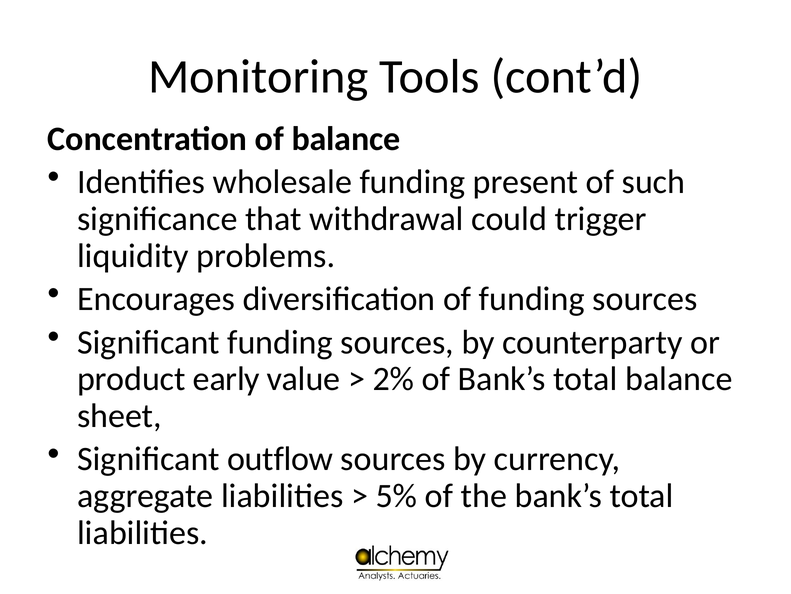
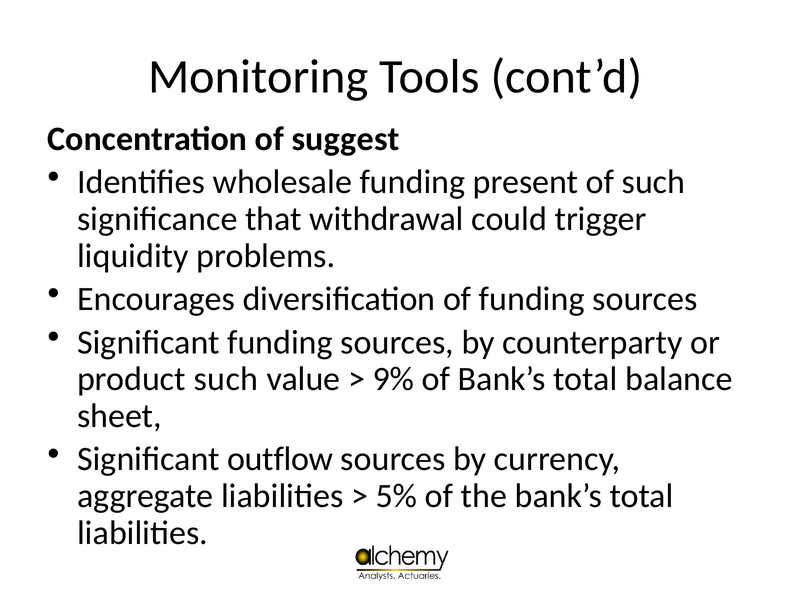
of balance: balance -> suggest
product early: early -> such
2%: 2% -> 9%
